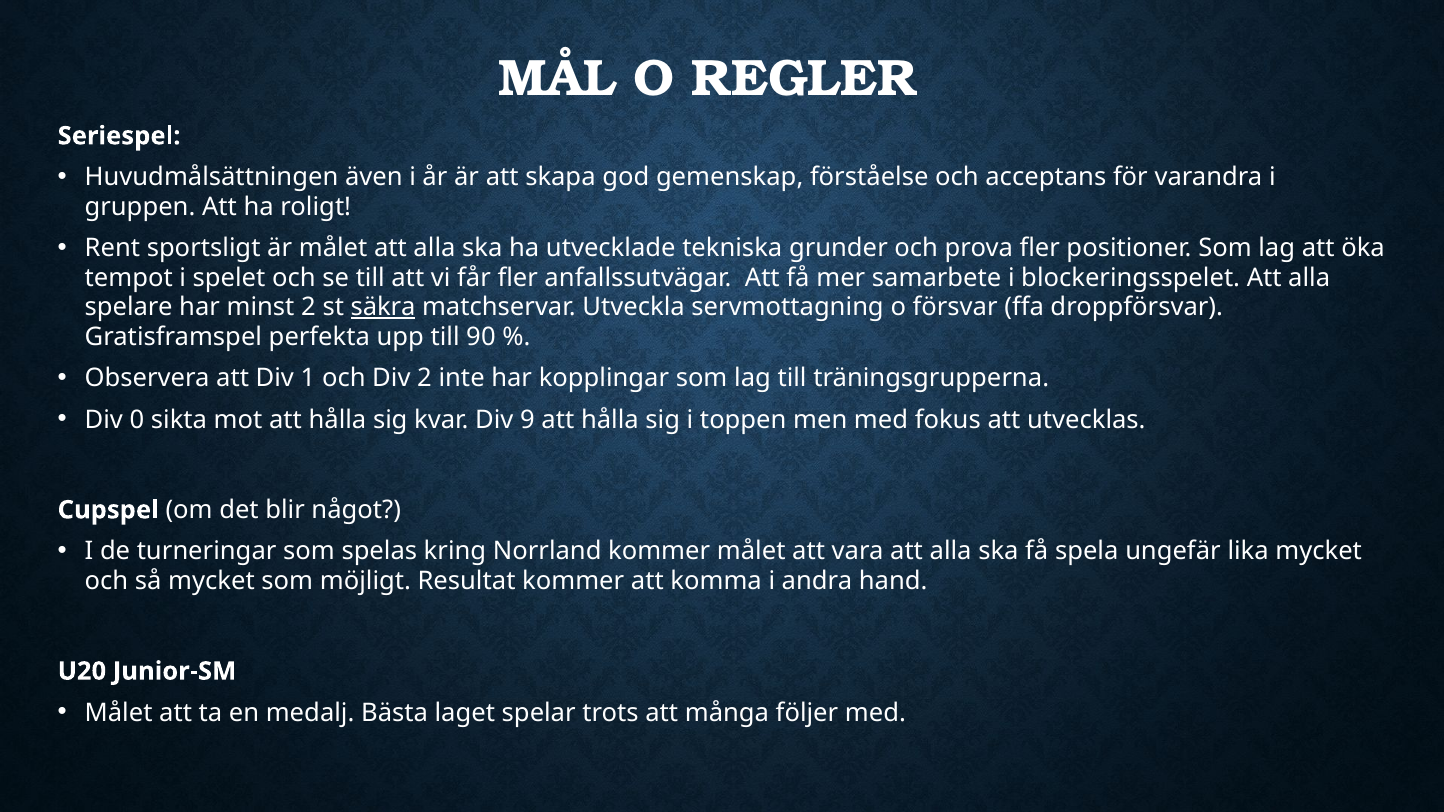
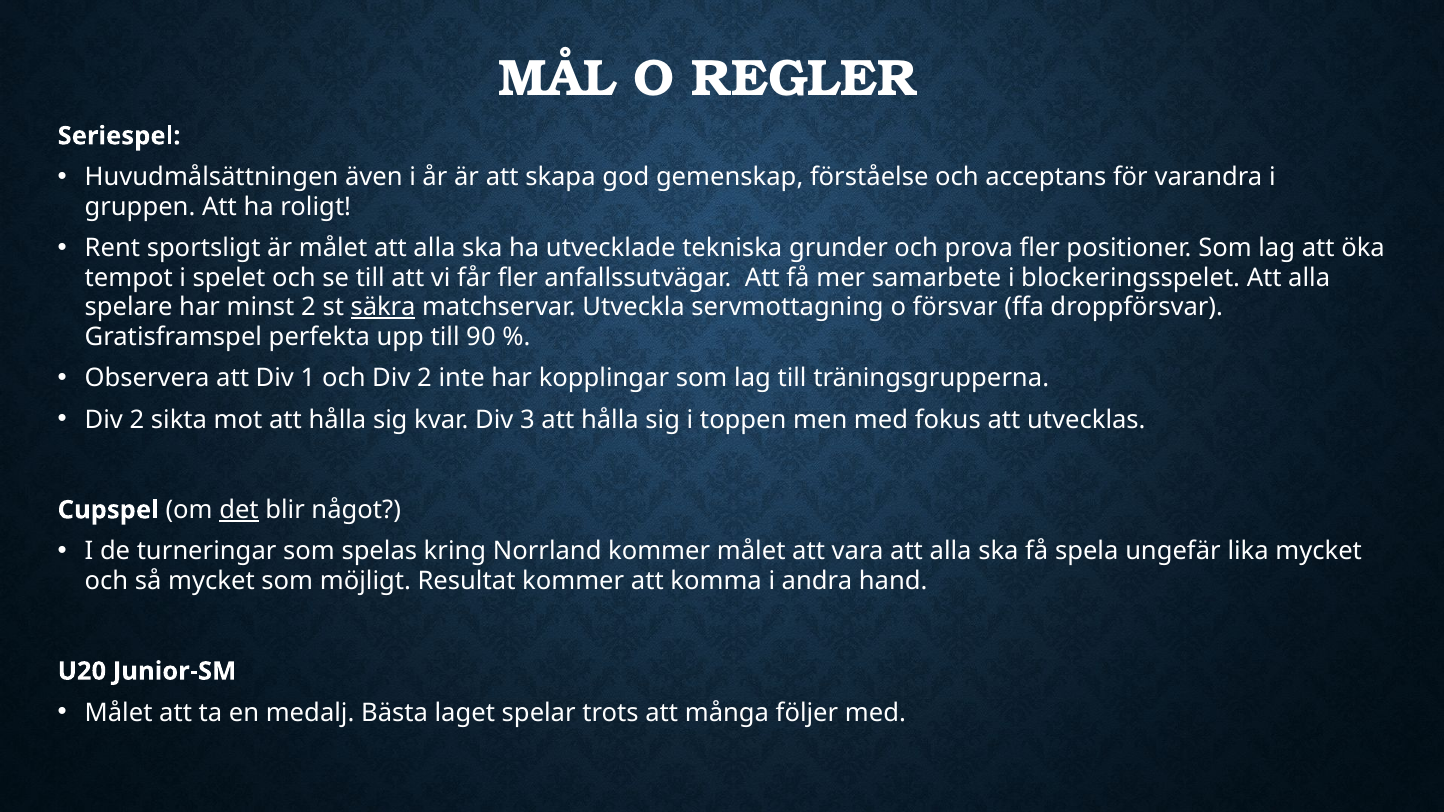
0 at (137, 420): 0 -> 2
9: 9 -> 3
det underline: none -> present
